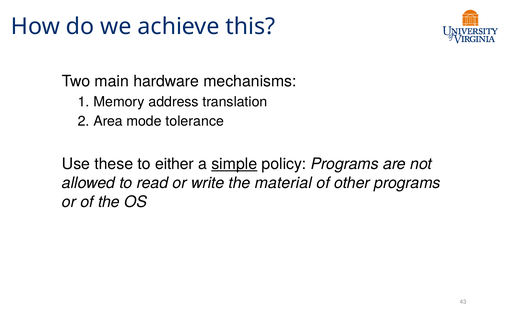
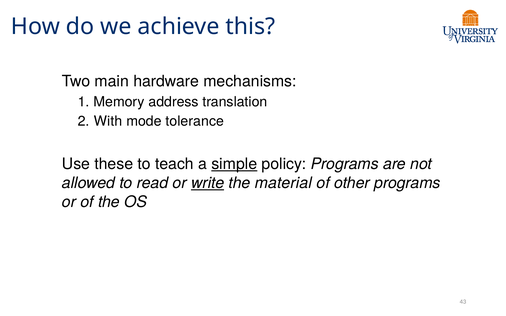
Area: Area -> With
either: either -> teach
write underline: none -> present
